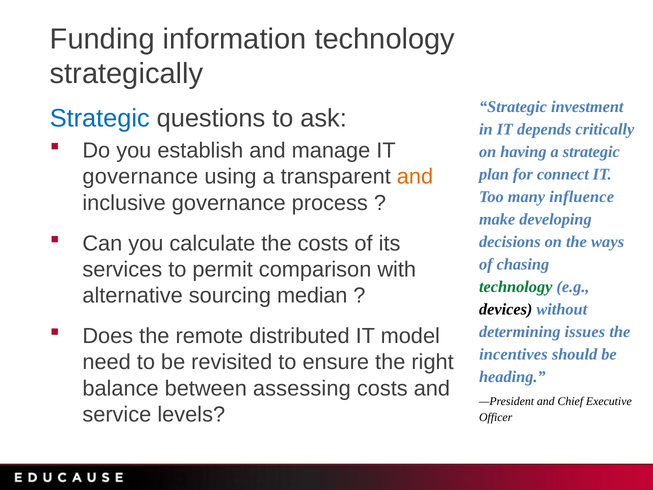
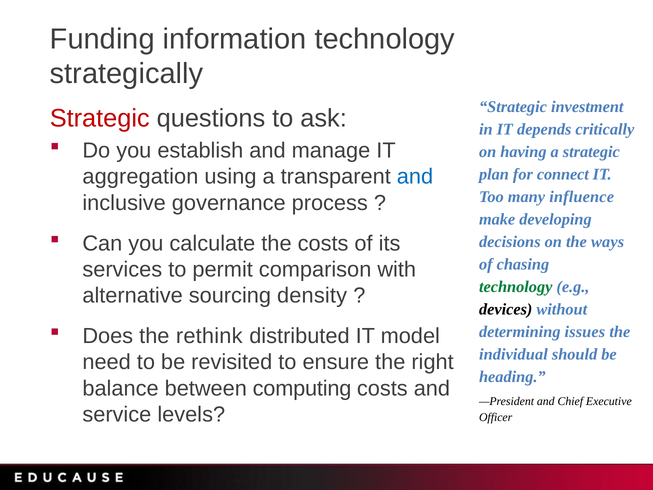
Strategic at (100, 118) colour: blue -> red
governance at (140, 177): governance -> aggregation
and at (415, 177) colour: orange -> blue
median: median -> density
remote: remote -> rethink
incentives: incentives -> individual
assessing: assessing -> computing
